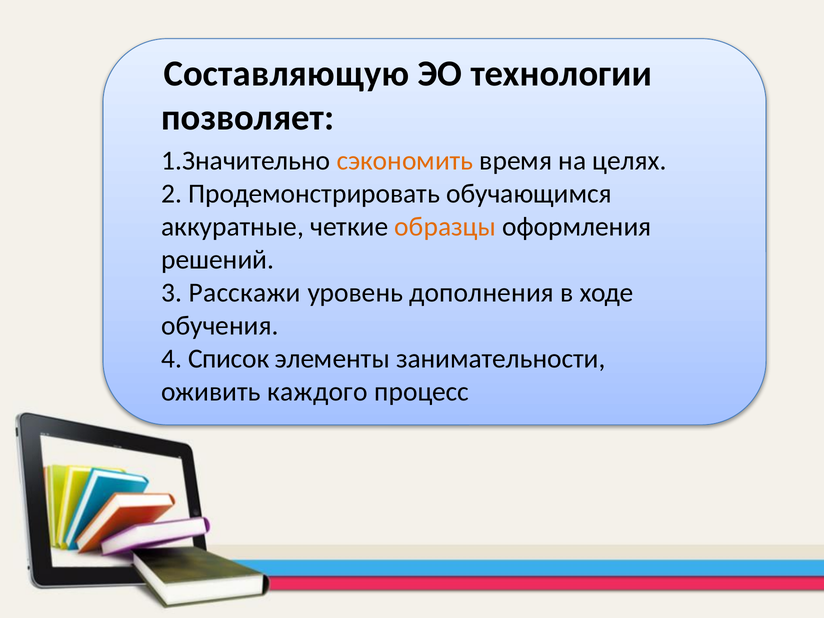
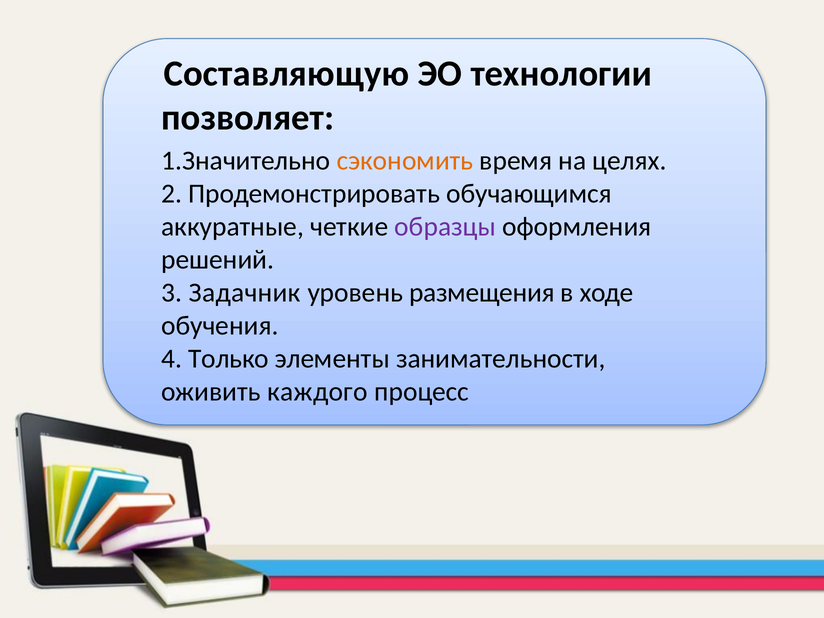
образцы colour: orange -> purple
Расскажи: Расскажи -> Задачник
дополнения: дополнения -> размещения
Список: Список -> Только
